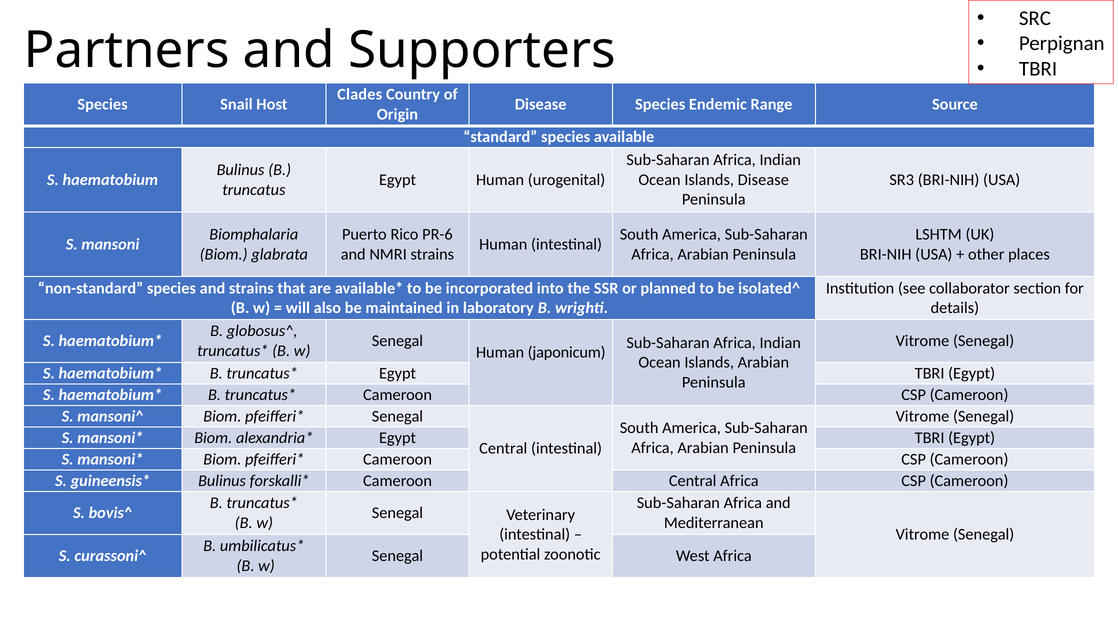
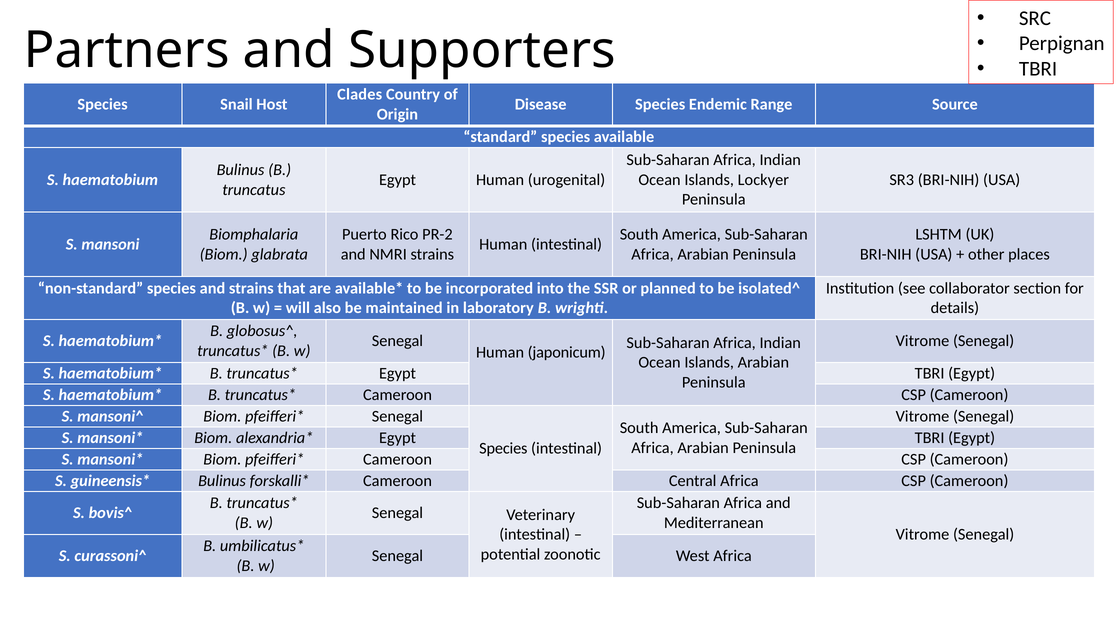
Islands Disease: Disease -> Lockyer
PR-6: PR-6 -> PR-2
Central at (503, 448): Central -> Species
